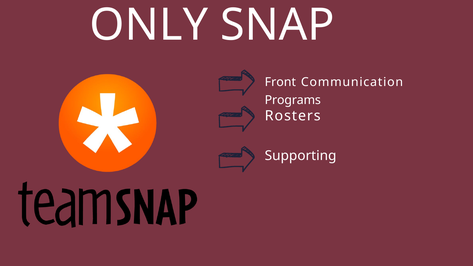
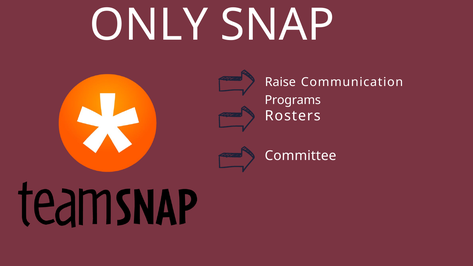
Front: Front -> Raise
Supporting: Supporting -> Committee
